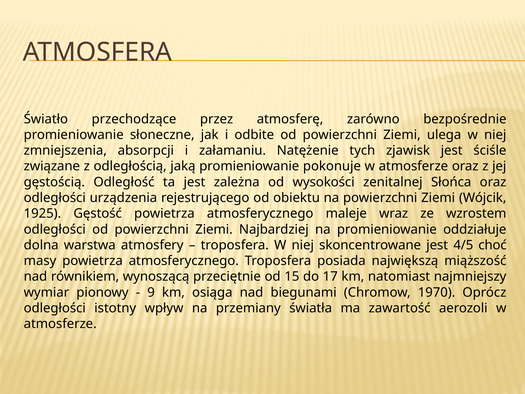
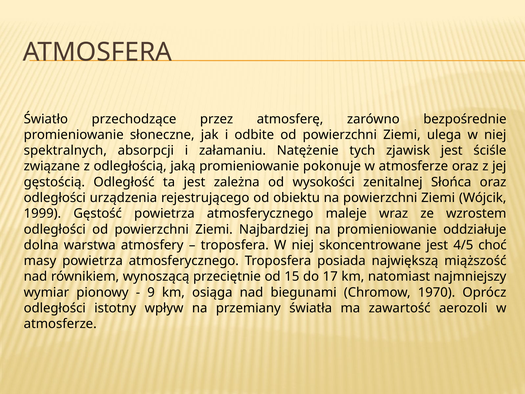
zmniejszenia: zmniejszenia -> spektralnych
1925: 1925 -> 1999
